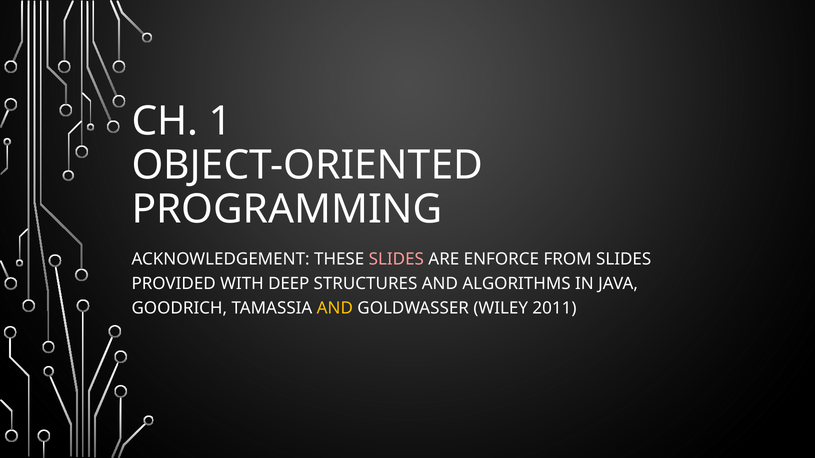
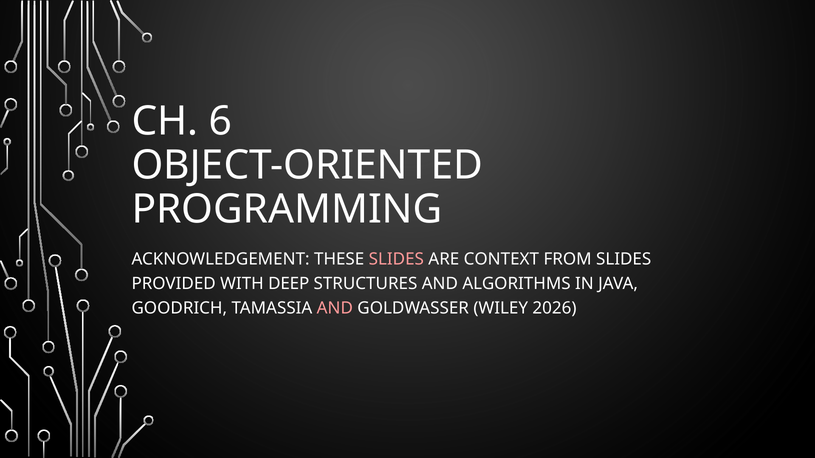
1: 1 -> 6
ENFORCE: ENFORCE -> CONTEXT
AND at (335, 308) colour: yellow -> pink
2011: 2011 -> 2026
